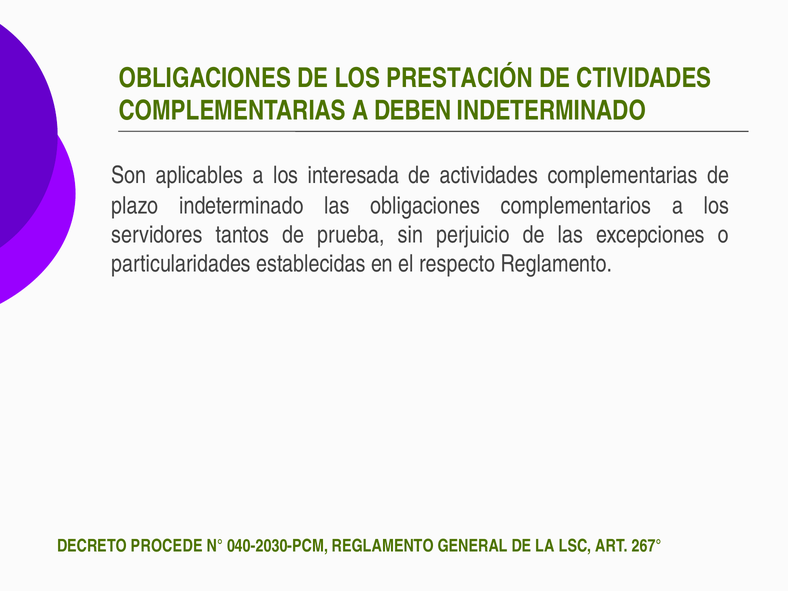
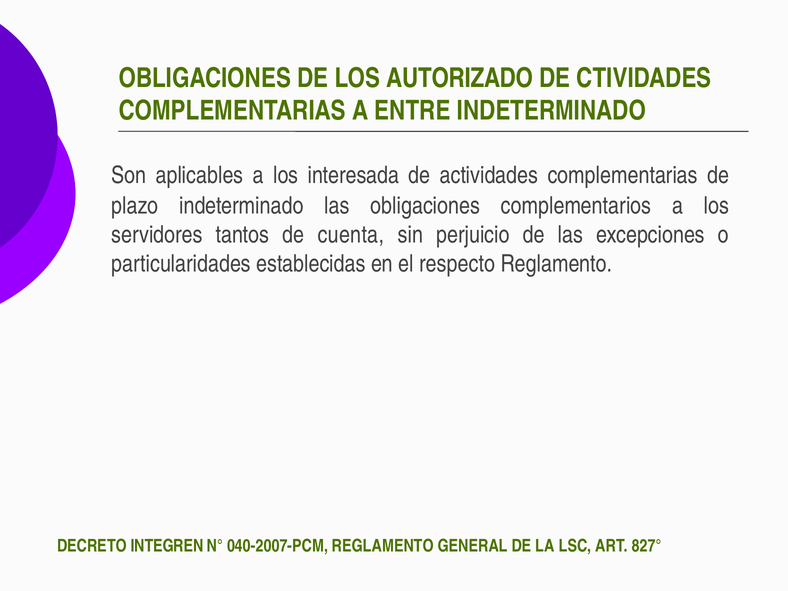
PRESTACIÓN: PRESTACIÓN -> AUTORIZADO
DEBEN: DEBEN -> ENTRE
prueba: prueba -> cuenta
PROCEDE: PROCEDE -> INTEGREN
040-2030-PCM: 040-2030-PCM -> 040-2007-PCM
267°: 267° -> 827°
